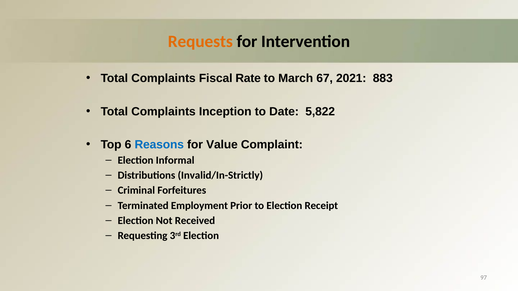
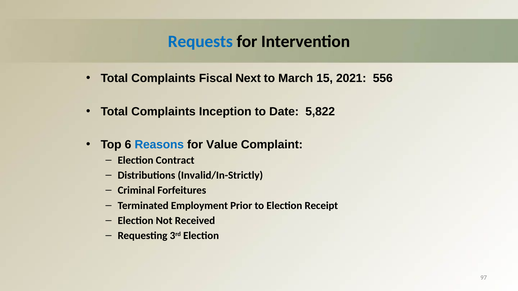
Requests colour: orange -> blue
Rate: Rate -> Next
67: 67 -> 15
883: 883 -> 556
Informal: Informal -> Contract
